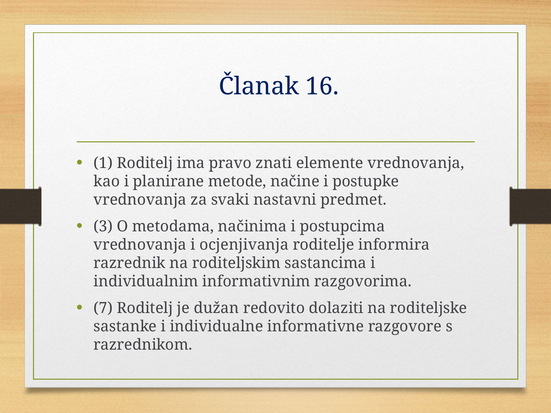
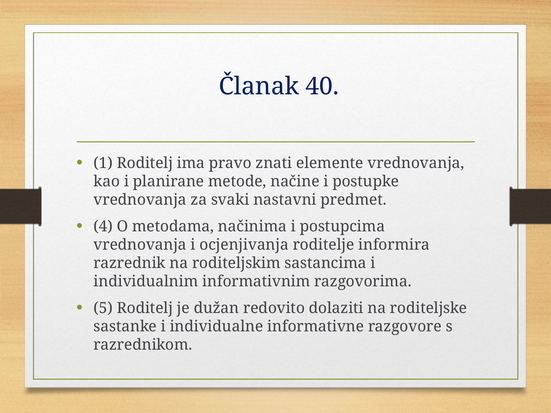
16: 16 -> 40
3: 3 -> 4
7: 7 -> 5
